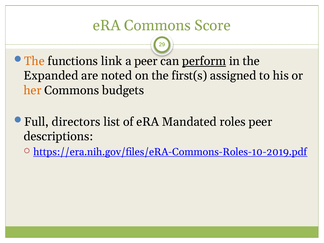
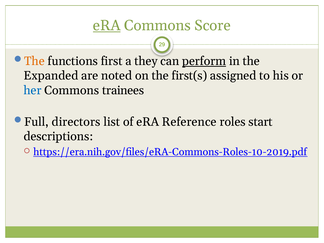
eRA at (107, 26) underline: none -> present
link: link -> first
a peer: peer -> they
her colour: orange -> blue
budgets: budgets -> trainees
Mandated: Mandated -> Reference
roles peer: peer -> start
